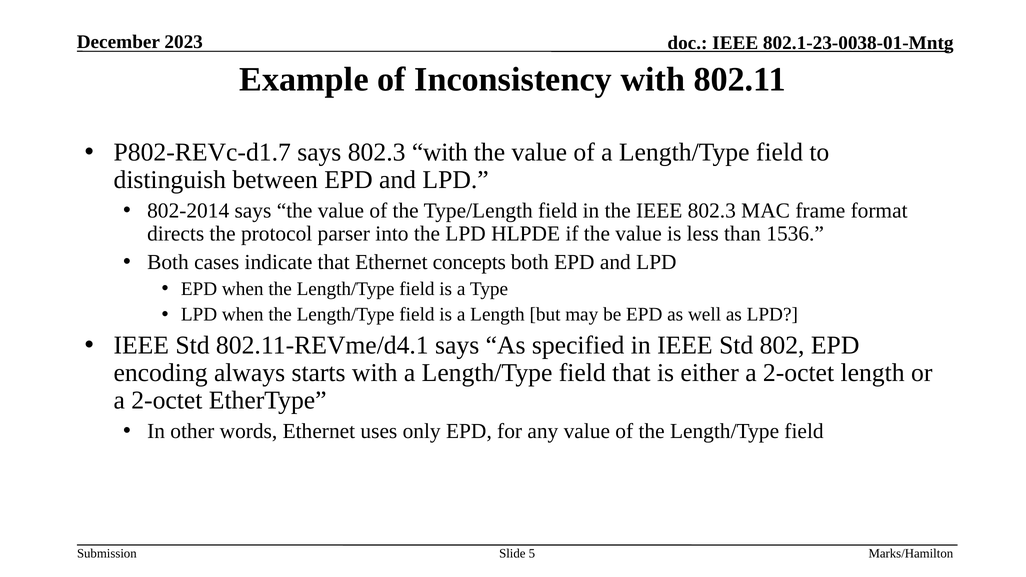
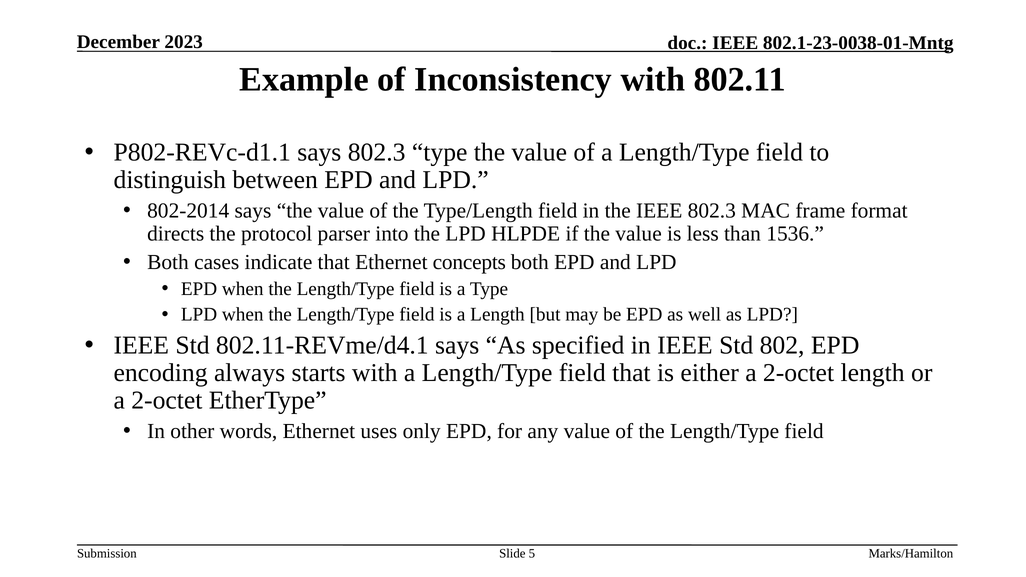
P802-REVc-d1.7: P802-REVc-d1.7 -> P802-REVc-d1.1
802.3 with: with -> type
